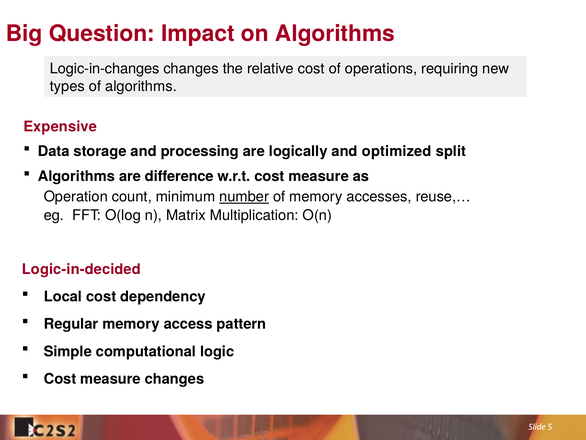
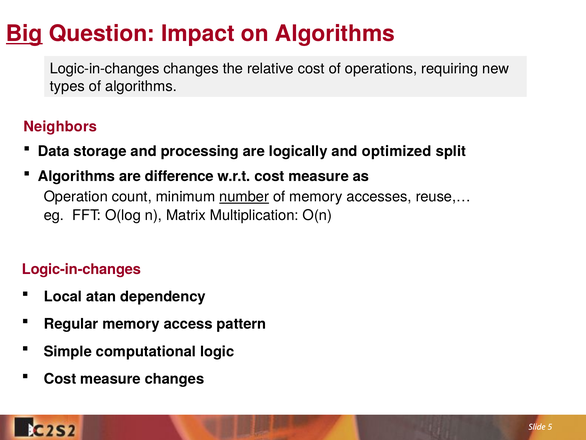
Big underline: none -> present
Expensive: Expensive -> Neighbors
Logic-in-decided at (81, 269): Logic-in-decided -> Logic-in-changes
Local cost: cost -> atan
